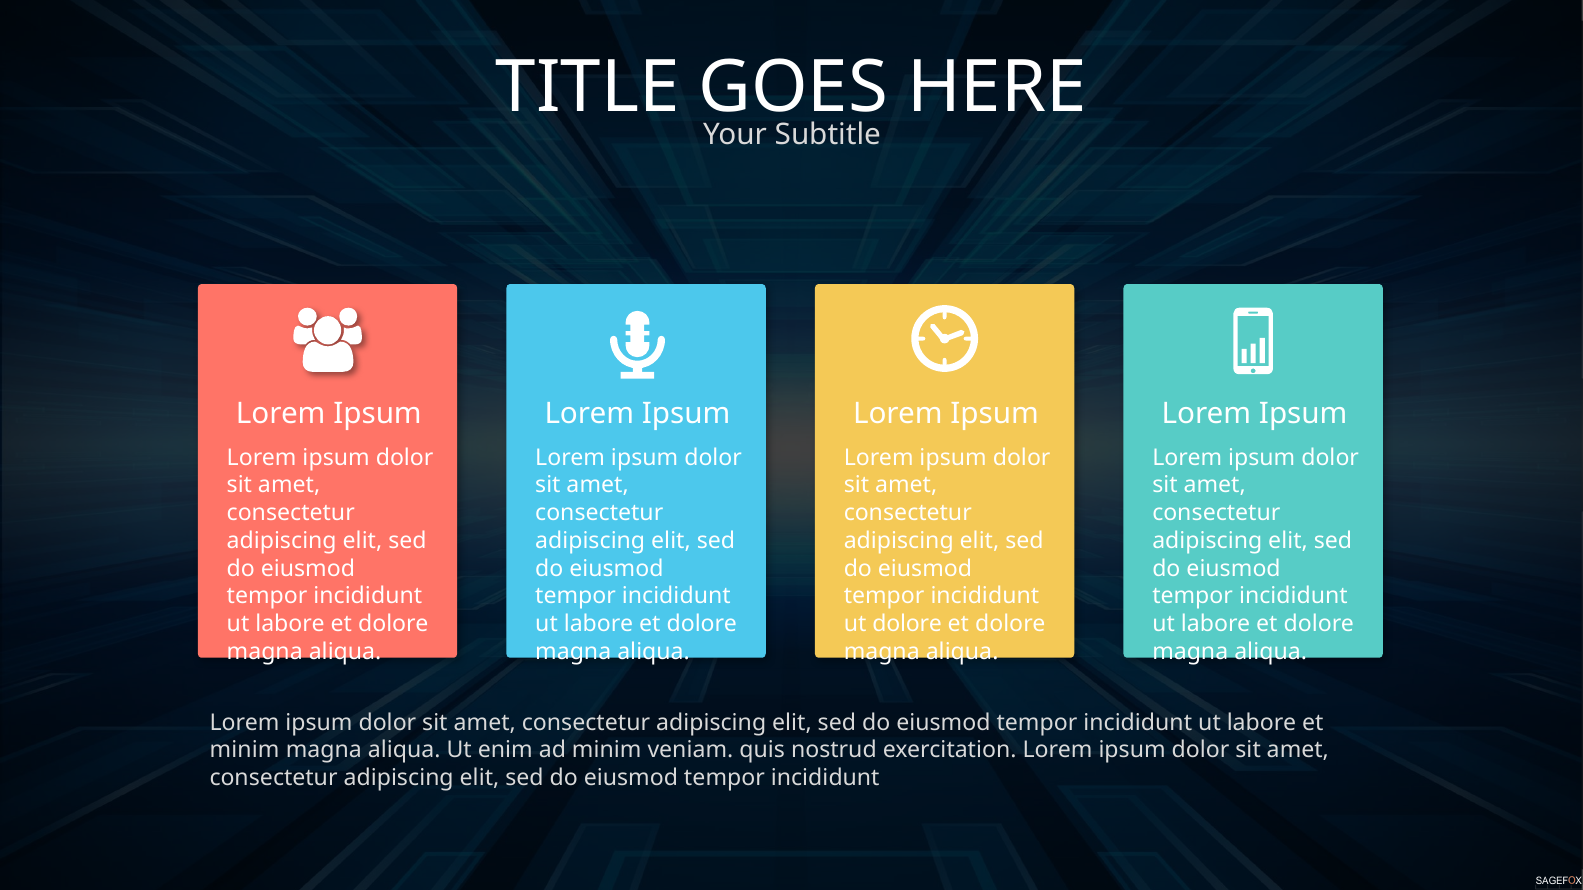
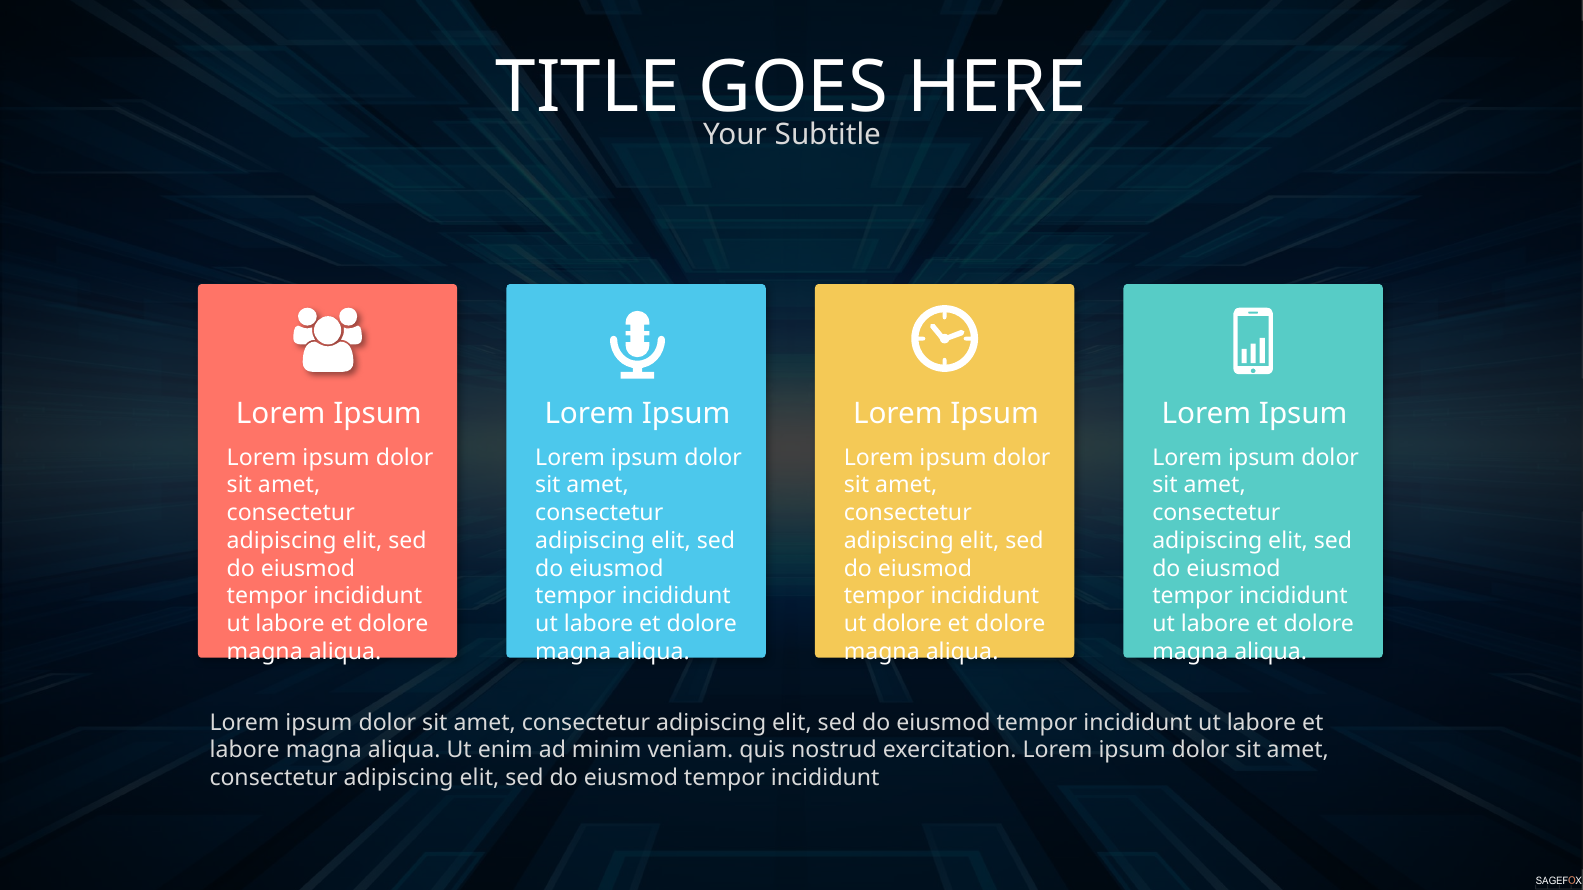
minim at (245, 751): minim -> labore
